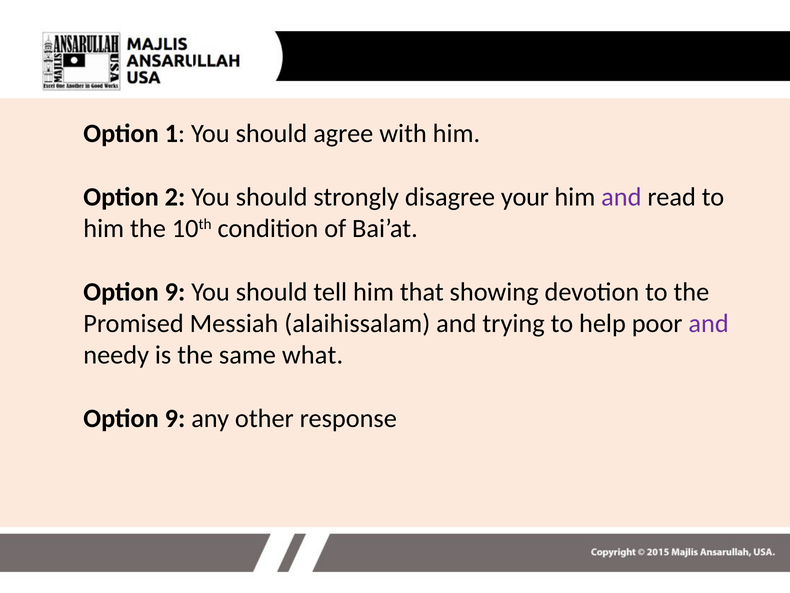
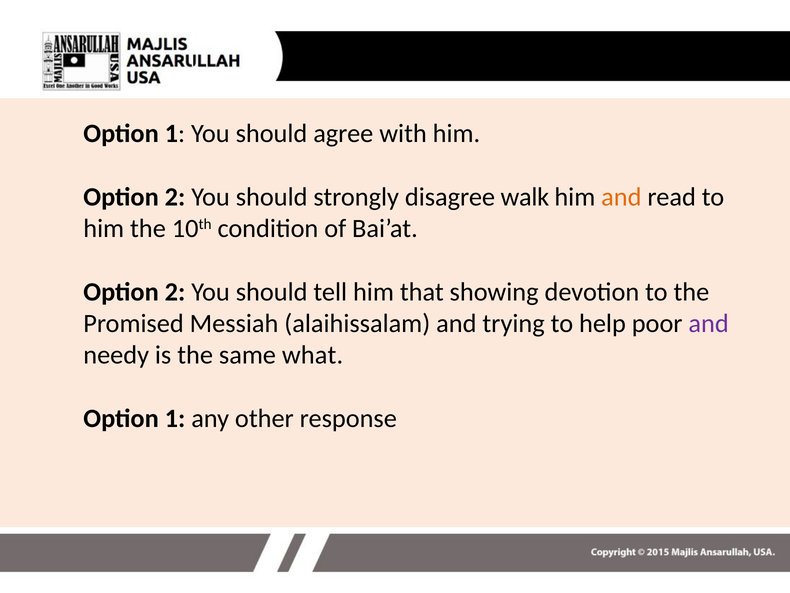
your: your -> walk
and at (621, 197) colour: purple -> orange
9 at (175, 292): 9 -> 2
9 at (175, 418): 9 -> 1
